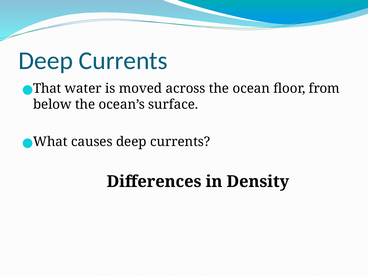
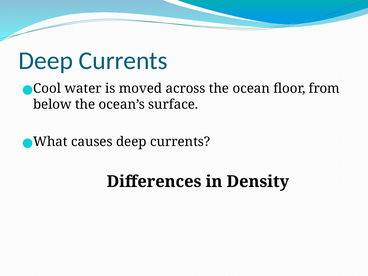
That: That -> Cool
